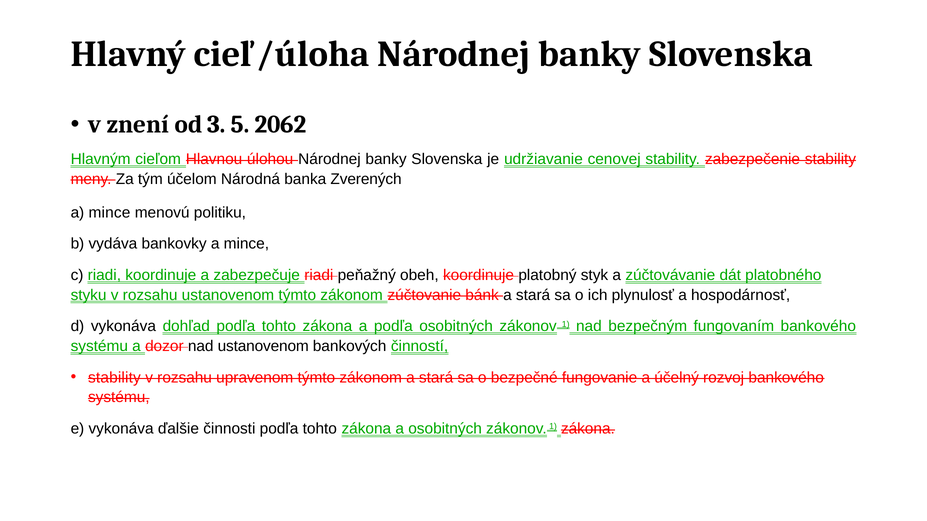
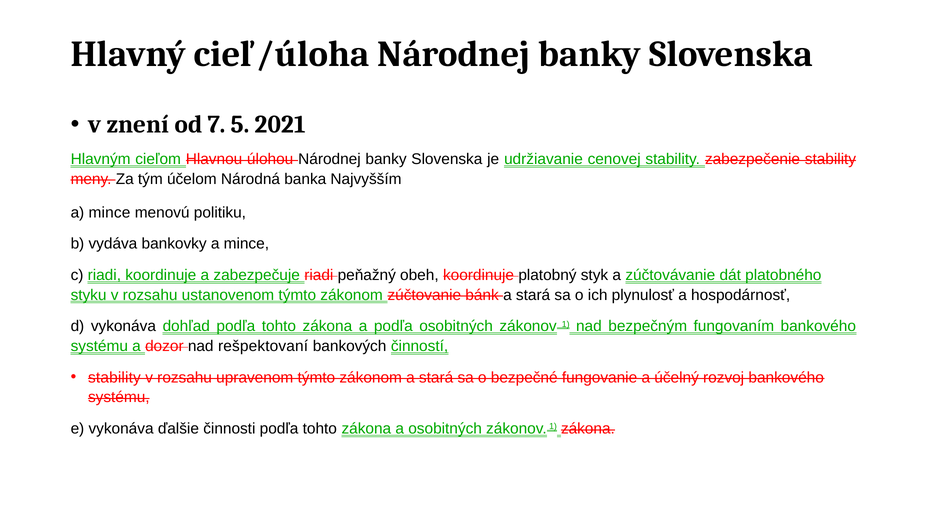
3: 3 -> 7
2062: 2062 -> 2021
Zverených: Zverených -> Najvyšším
nad ustanovenom: ustanovenom -> rešpektovaní
